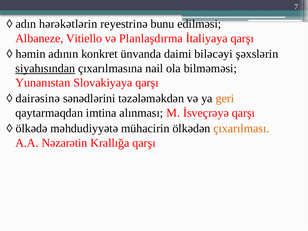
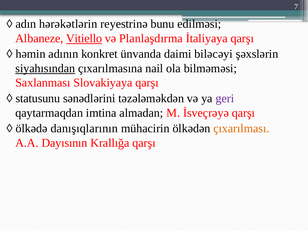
Vitiello underline: none -> present
Yunanıstan: Yunanıstan -> Saxlanması
dairəsinə: dairəsinə -> statusunu
geri colour: orange -> purple
alınması: alınması -> almadan
məhdudiyyətə: məhdudiyyətə -> danışıqlarının
Nəzarətin: Nəzarətin -> Dayısının
